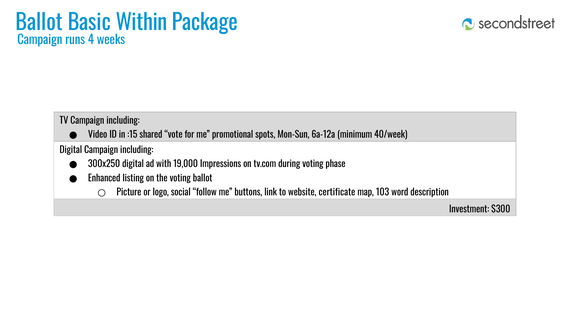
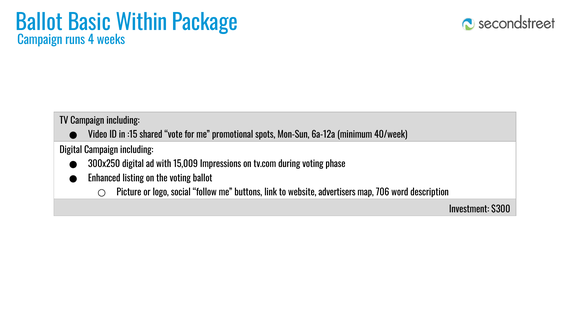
19,000: 19,000 -> 15,009
certificate: certificate -> advertisers
103: 103 -> 706
